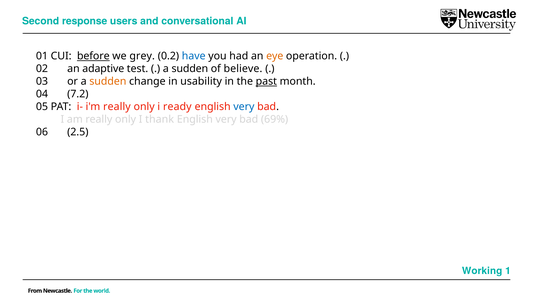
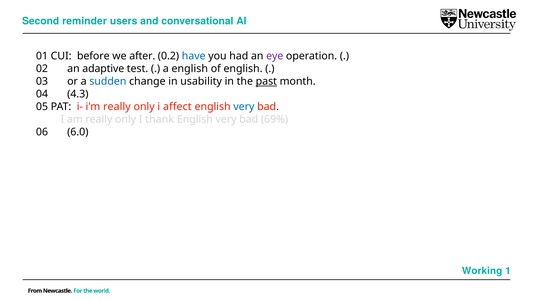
response: response -> reminder
before underline: present -> none
grey: grey -> after
eye colour: orange -> purple
sudden at (190, 69): sudden -> english
of believe: believe -> english
sudden at (108, 81) colour: orange -> blue
7.2: 7.2 -> 4.3
ready: ready -> affect
2.5: 2.5 -> 6.0
